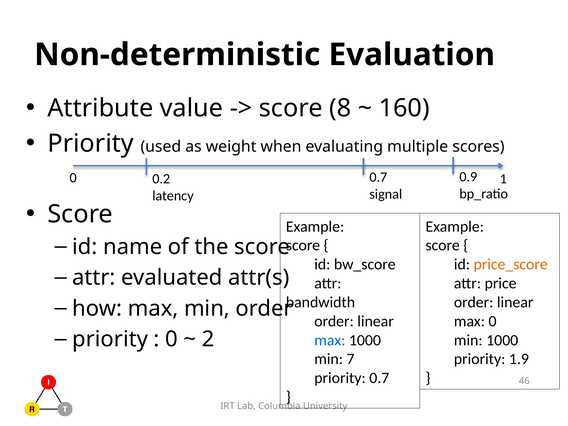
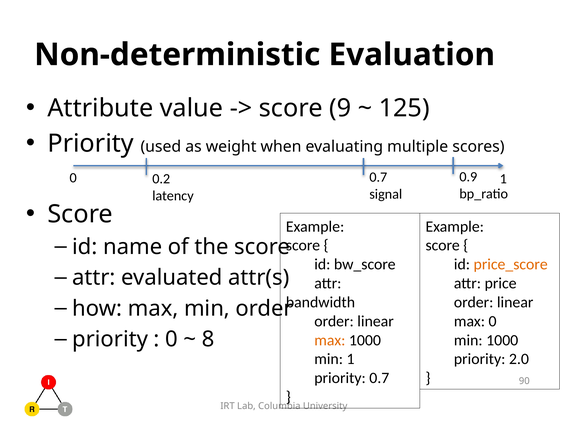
8: 8 -> 9
160: 160 -> 125
2: 2 -> 8
max at (330, 340) colour: blue -> orange
min 7: 7 -> 1
1.9: 1.9 -> 2.0
46: 46 -> 90
